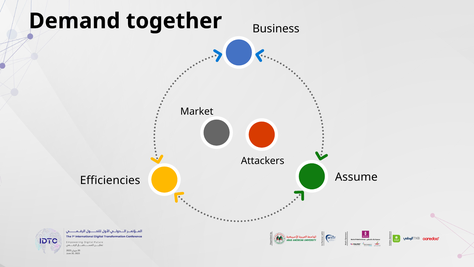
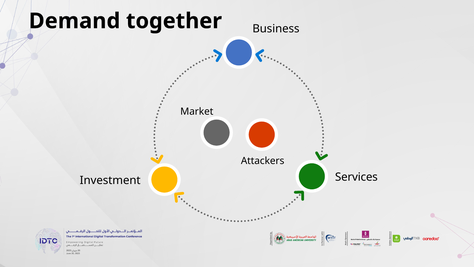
Assume: Assume -> Services
Efficiencies: Efficiencies -> Investment
